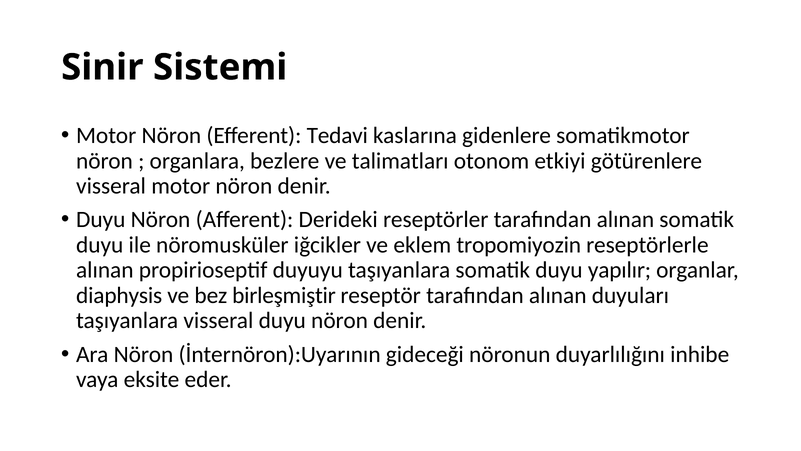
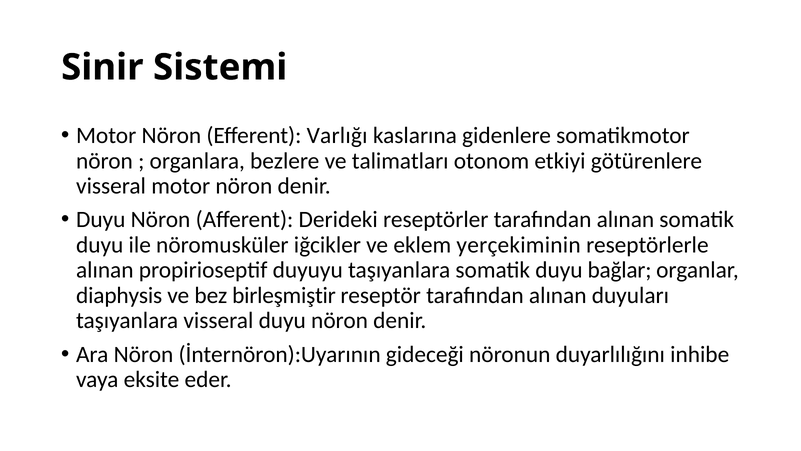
Tedavi: Tedavi -> Varlığı
tropomiyozin: tropomiyozin -> yerçekiminin
yapılır: yapılır -> bağlar
